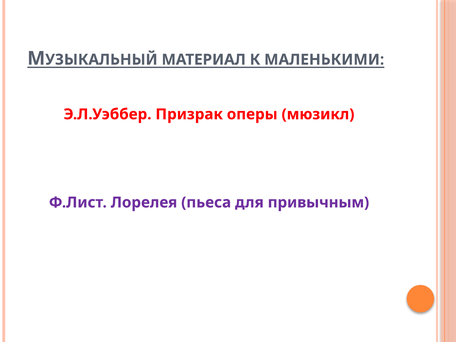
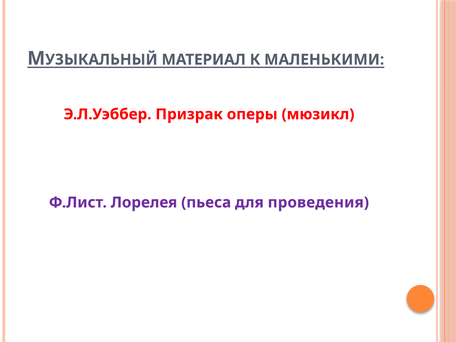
привычным: привычным -> проведения
